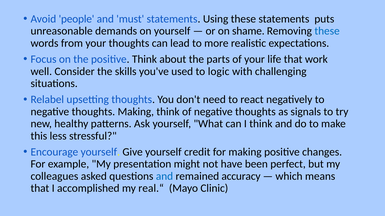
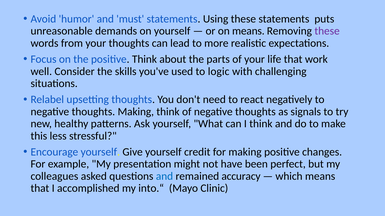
people: people -> humor
on shame: shame -> means
these at (327, 31) colour: blue -> purple
real.“: real.“ -> into.“
